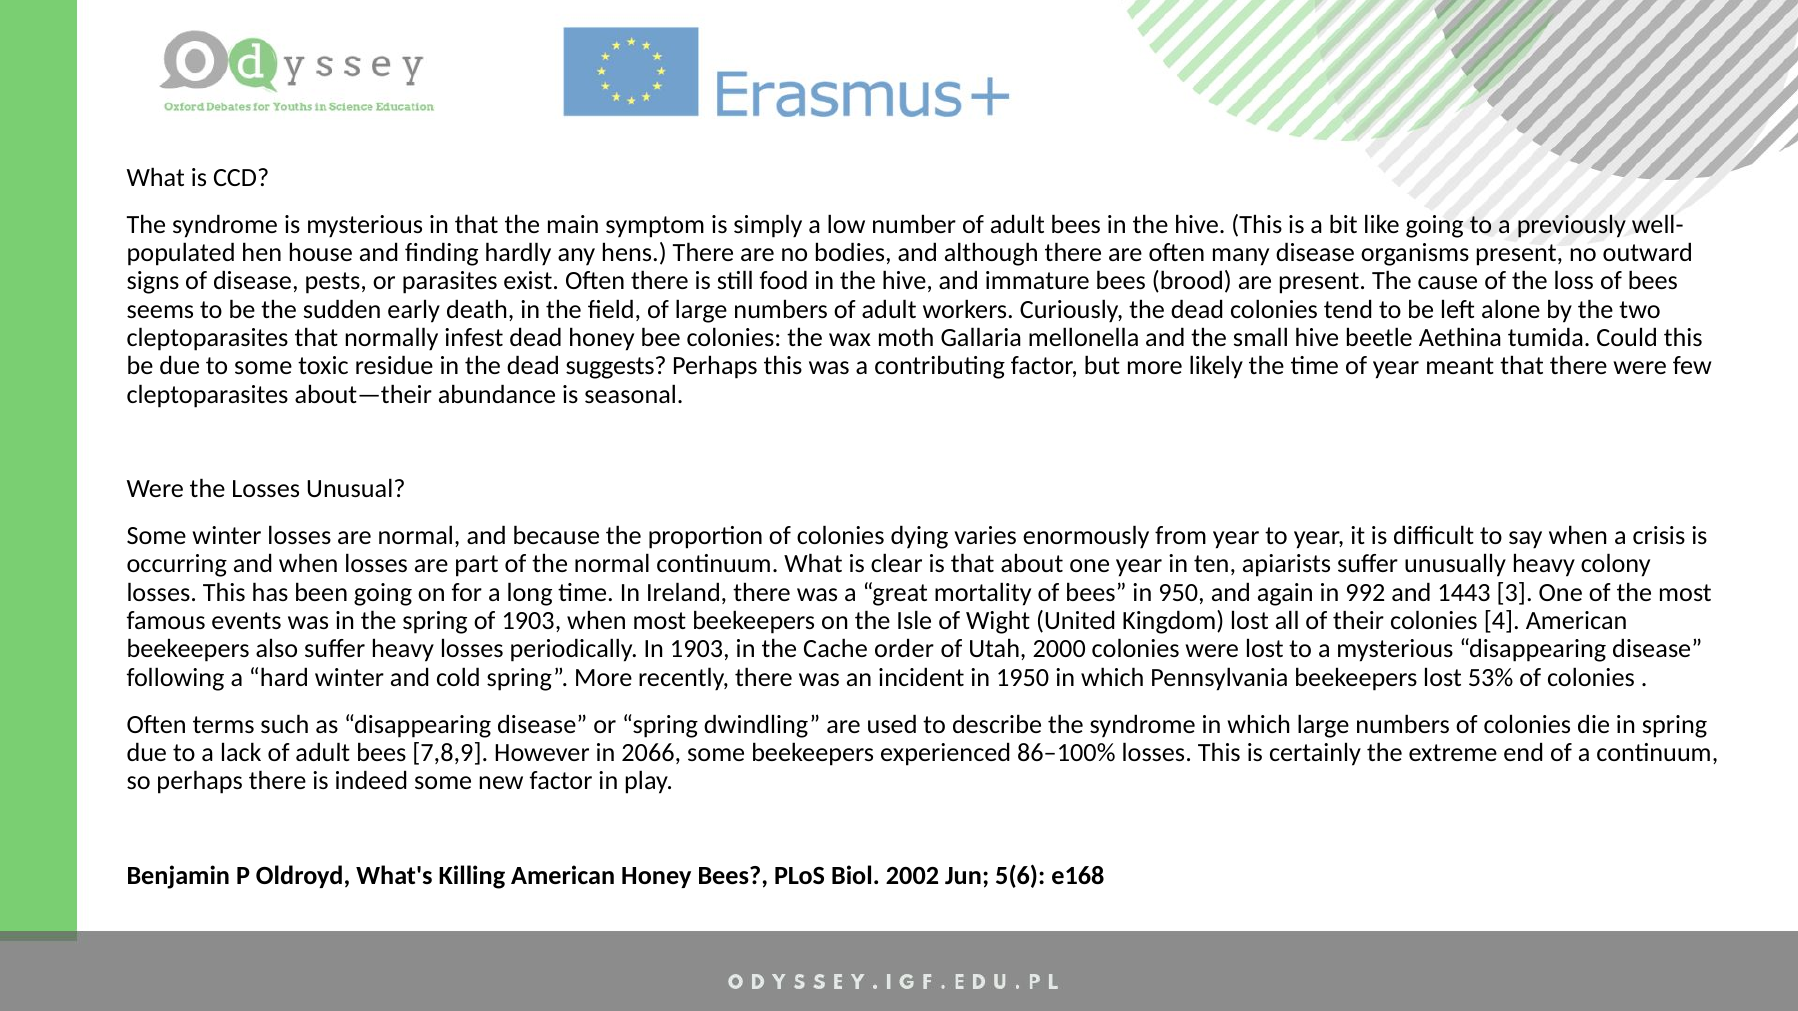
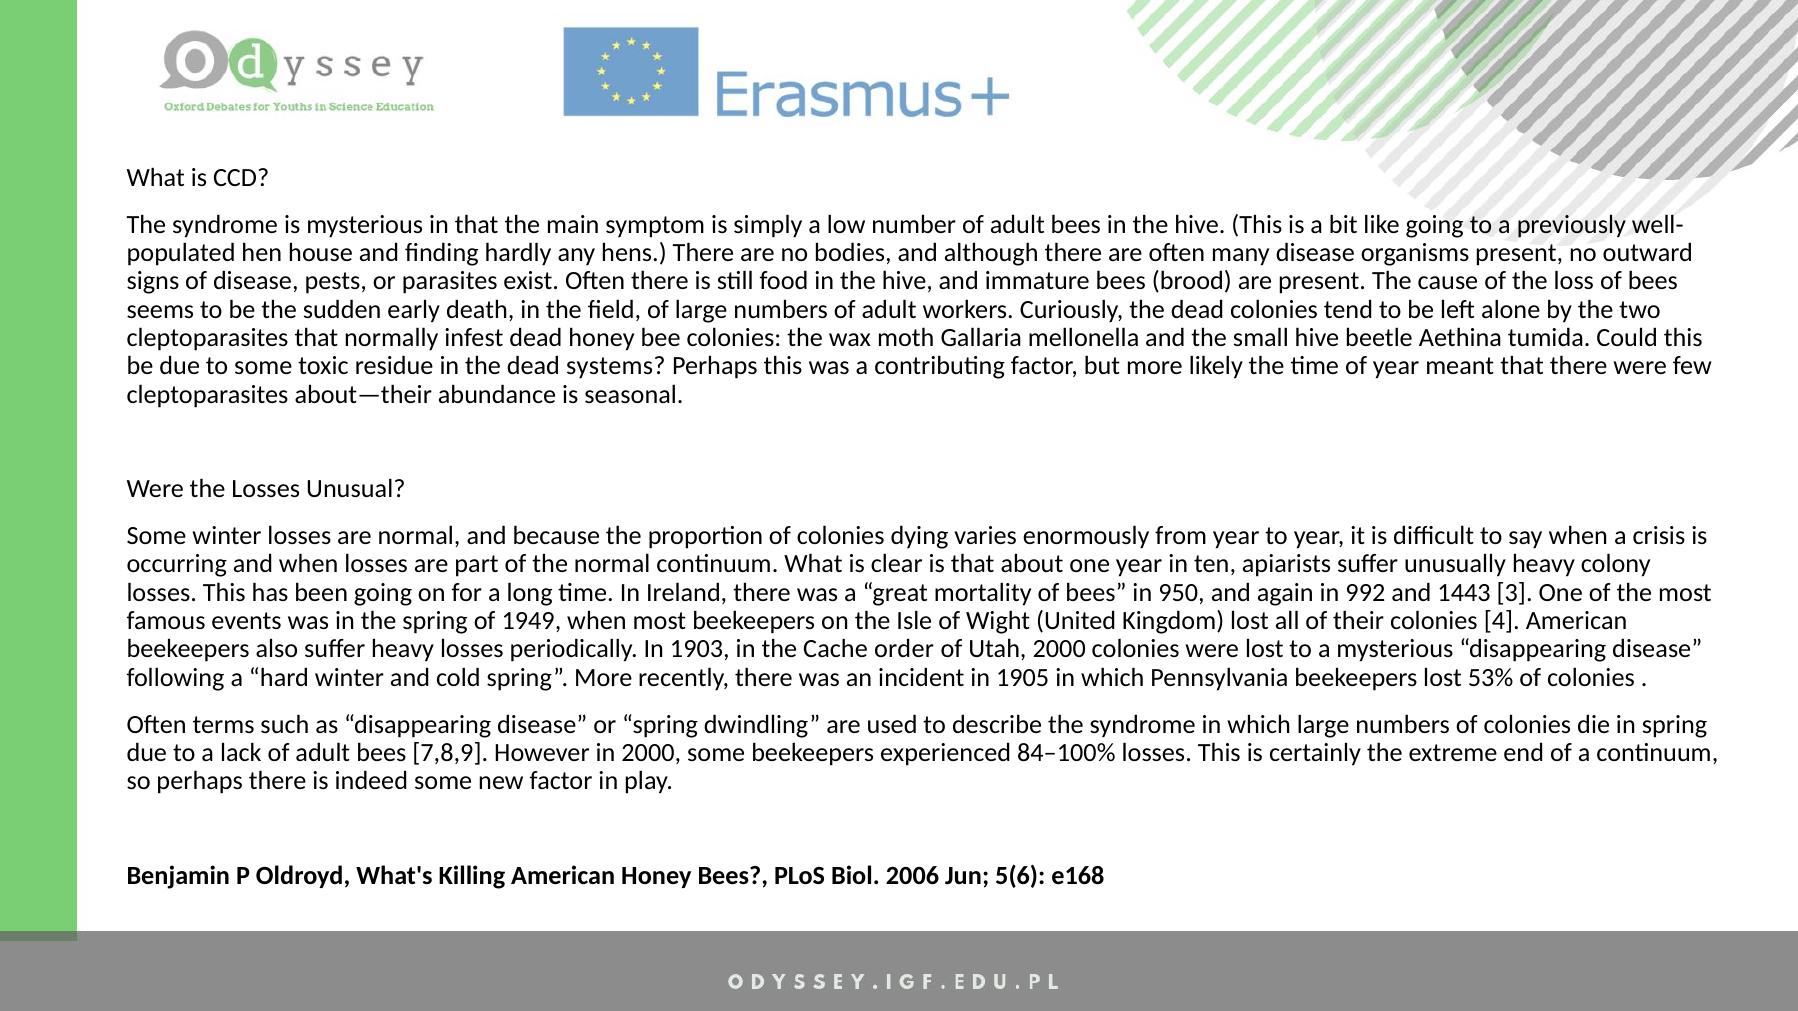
suggests: suggests -> systems
of 1903: 1903 -> 1949
1950: 1950 -> 1905
in 2066: 2066 -> 2000
86–100%: 86–100% -> 84–100%
2002: 2002 -> 2006
